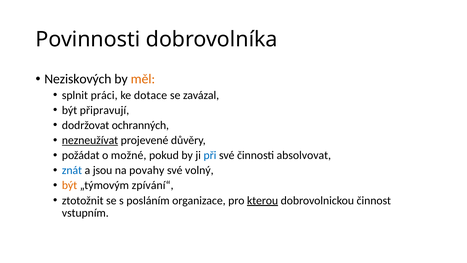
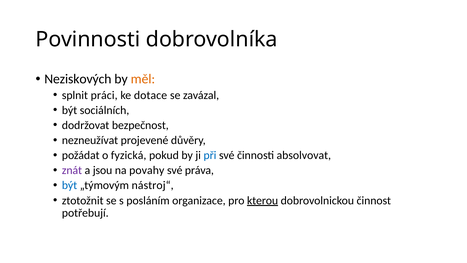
připravují: připravují -> sociálních
ochranných: ochranných -> bezpečnost
nezneužívat underline: present -> none
možné: možné -> fyzická
znát colour: blue -> purple
volný: volný -> práva
být at (70, 185) colour: orange -> blue
zpívání“: zpívání“ -> nástroj“
vstupním: vstupním -> potřebují
